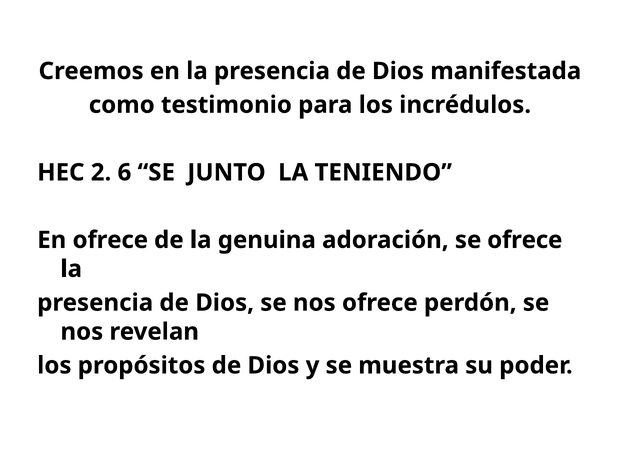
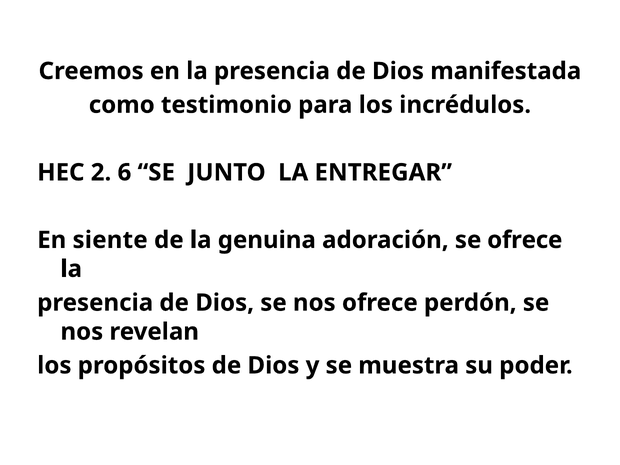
TENIENDO: TENIENDO -> ENTREGAR
En ofrece: ofrece -> siente
